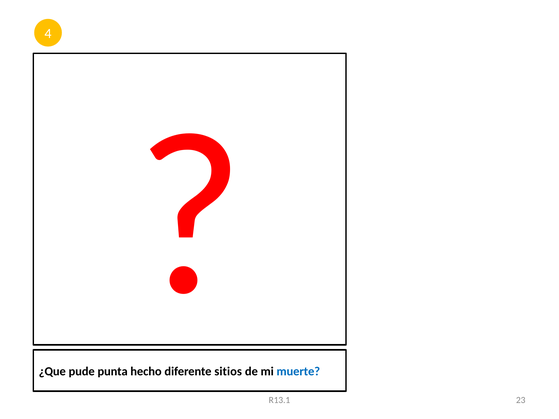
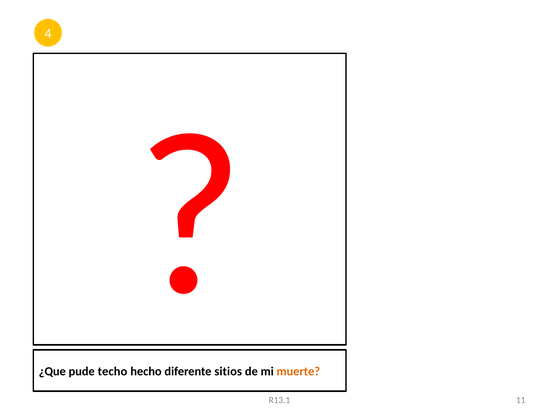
punta: punta -> techo
muerte colour: blue -> orange
23: 23 -> 11
